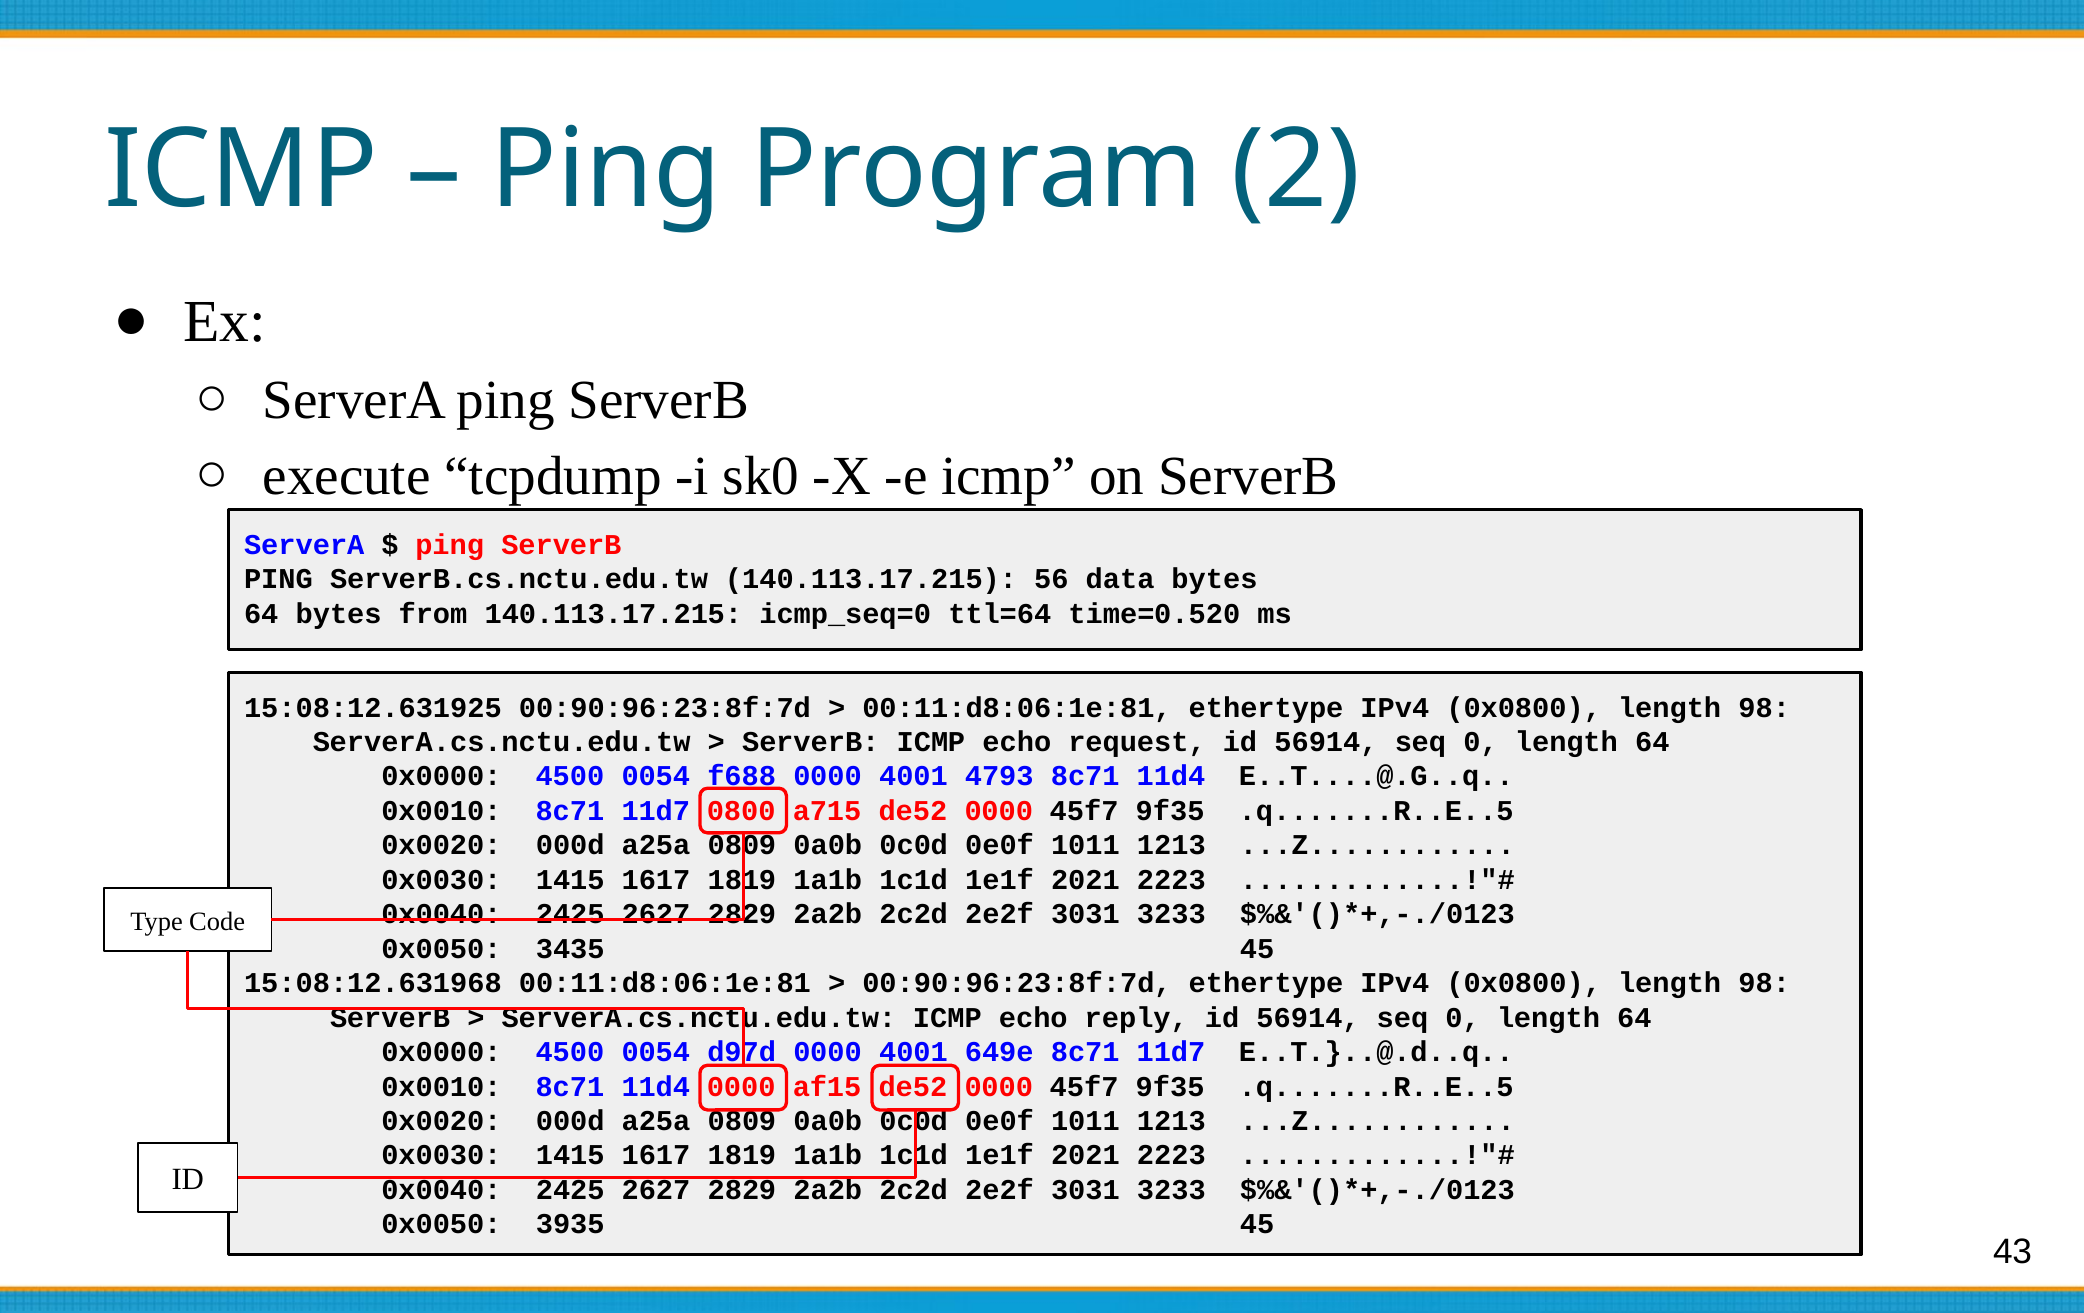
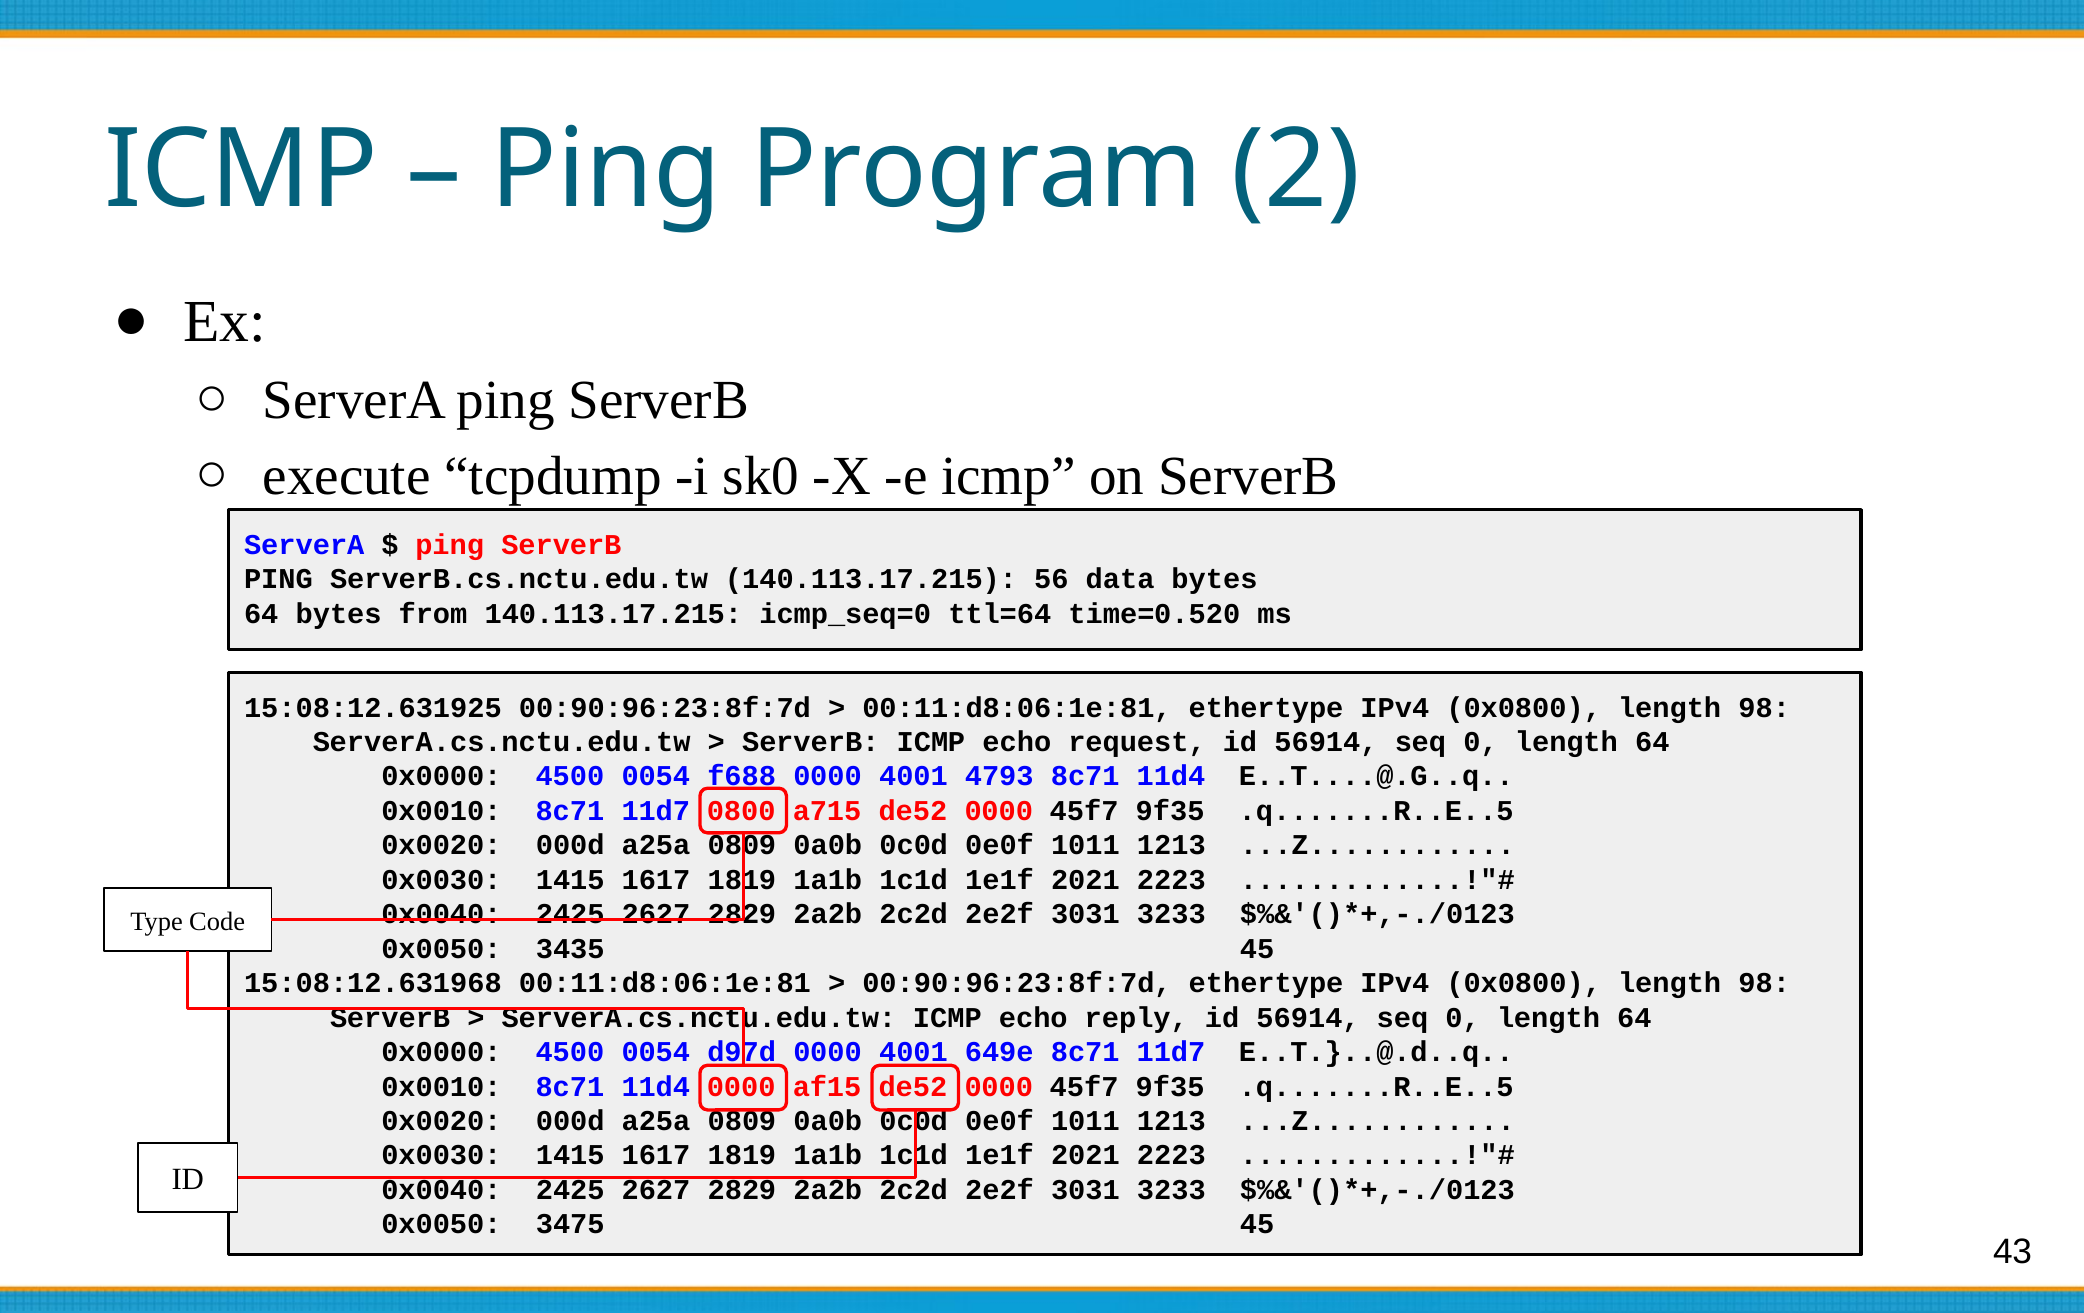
3935: 3935 -> 3475
